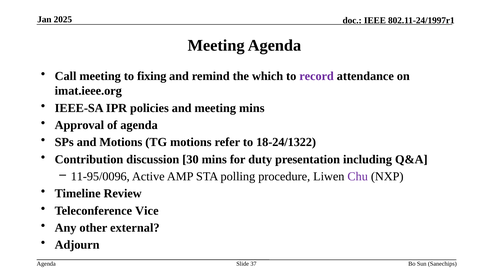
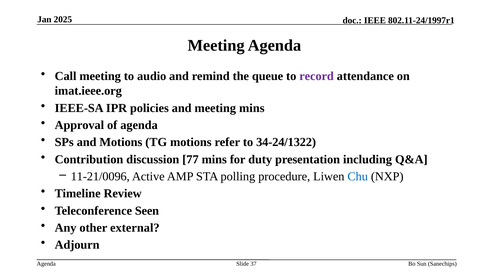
fixing: fixing -> audio
which: which -> queue
18-24/1322: 18-24/1322 -> 34-24/1322
30: 30 -> 77
11-95/0096: 11-95/0096 -> 11-21/0096
Chu colour: purple -> blue
Vice: Vice -> Seen
